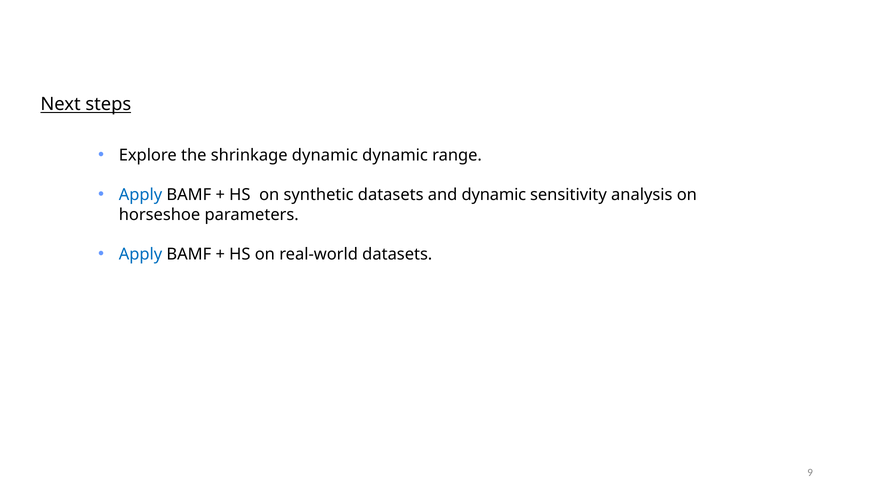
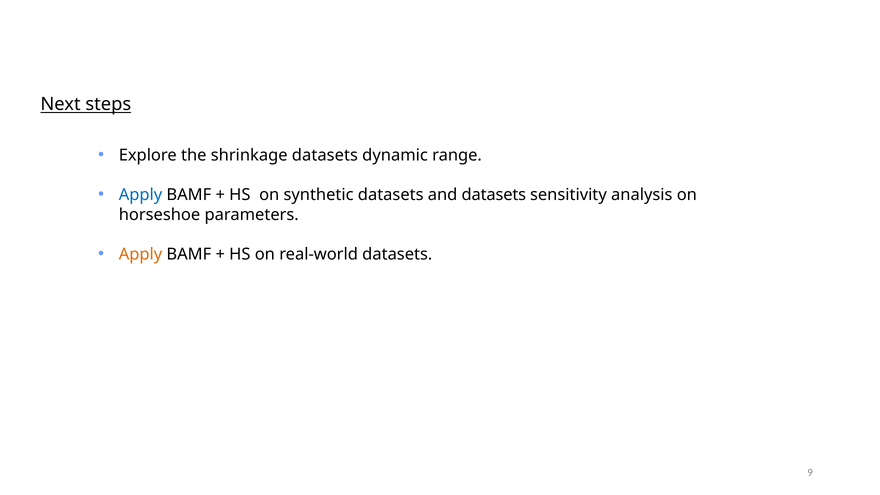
shrinkage dynamic: dynamic -> datasets
and dynamic: dynamic -> datasets
Apply at (141, 254) colour: blue -> orange
